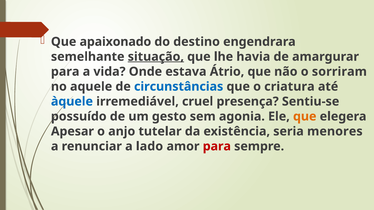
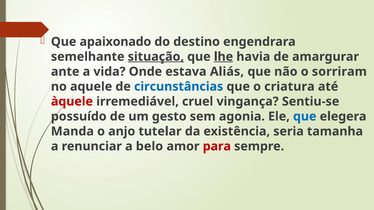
lhe underline: none -> present
para at (65, 72): para -> ante
Átrio: Átrio -> Aliás
àquele colour: blue -> red
presença: presença -> vingança
que at (305, 117) colour: orange -> blue
Apesar: Apesar -> Manda
menores: menores -> tamanha
lado: lado -> belo
